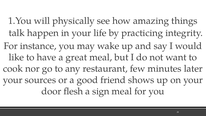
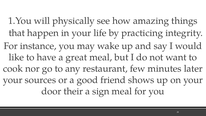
talk: talk -> that
flesh: flesh -> their
